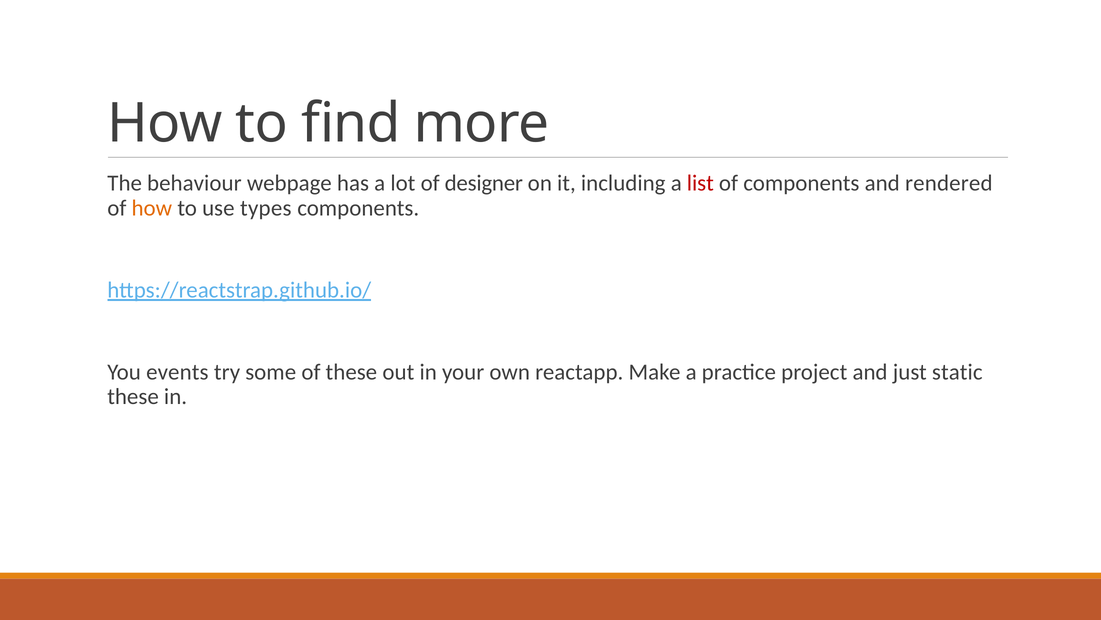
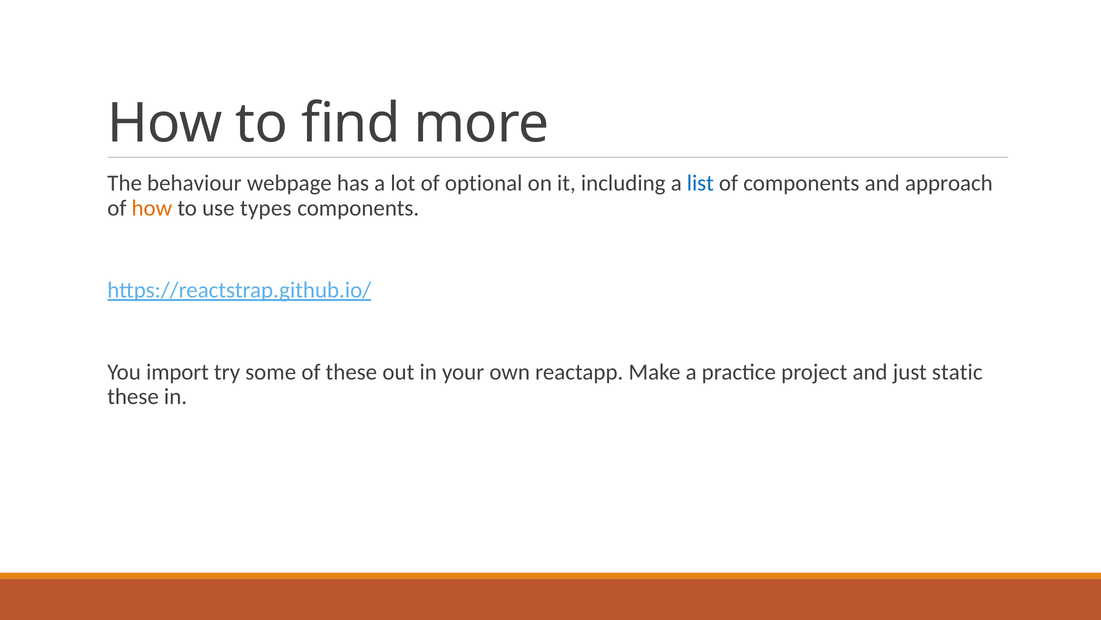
designer: designer -> optional
list colour: red -> blue
rendered: rendered -> approach
events: events -> import
